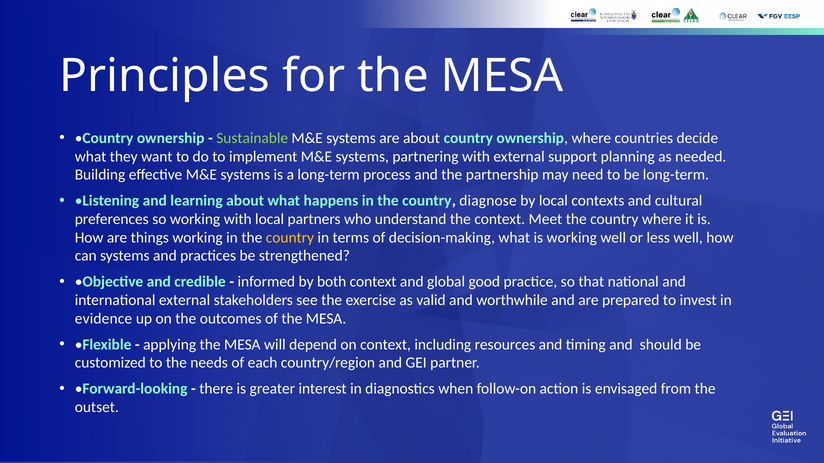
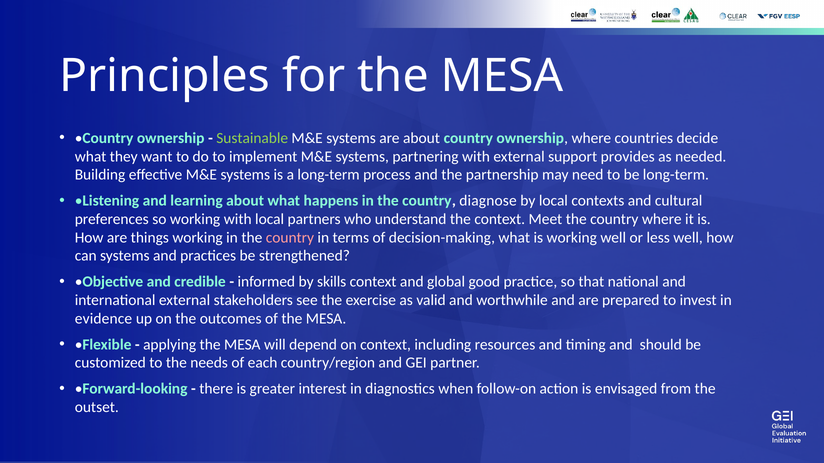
planning: planning -> provides
country at (290, 238) colour: yellow -> pink
both: both -> skills
